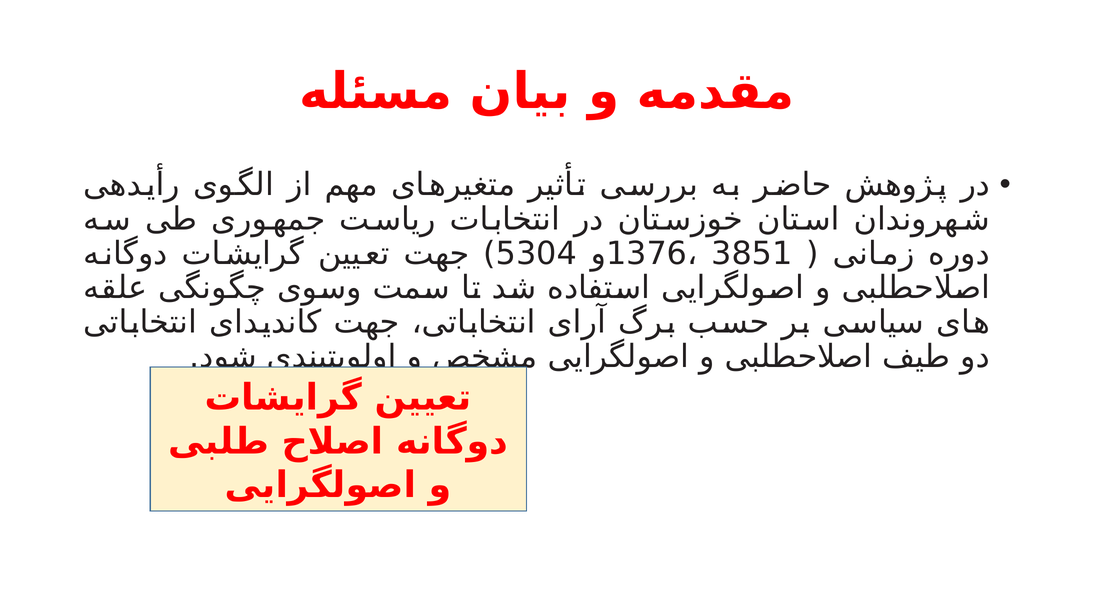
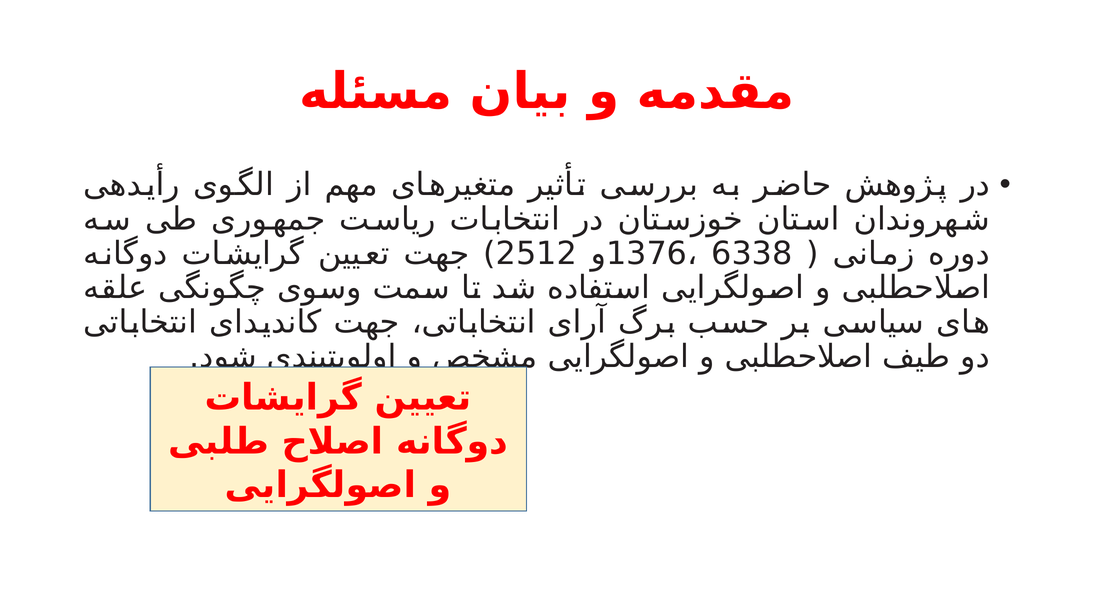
5304: 5304 -> 2512
3851: 3851 -> 6338
